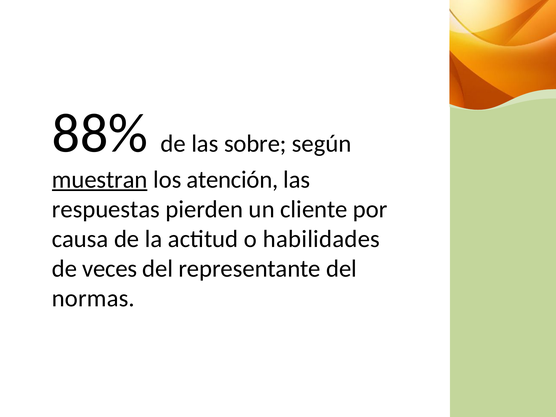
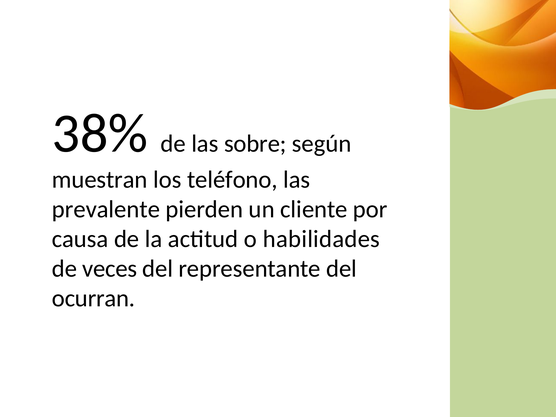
88%: 88% -> 38%
muestran underline: present -> none
atención: atención -> teléfono
respuestas: respuestas -> prevalente
normas: normas -> ocurran
